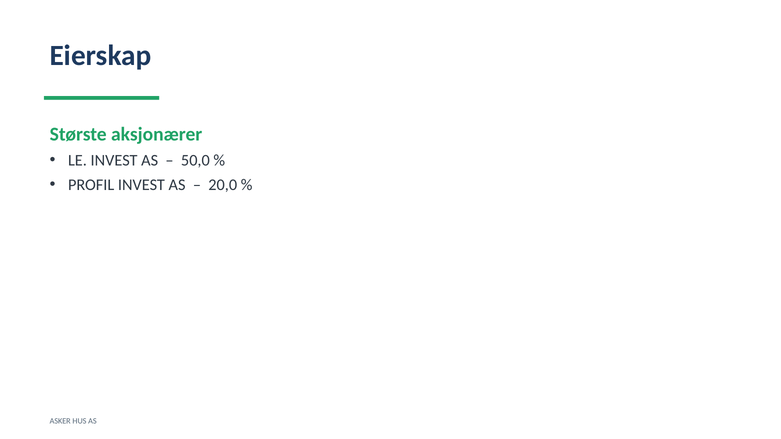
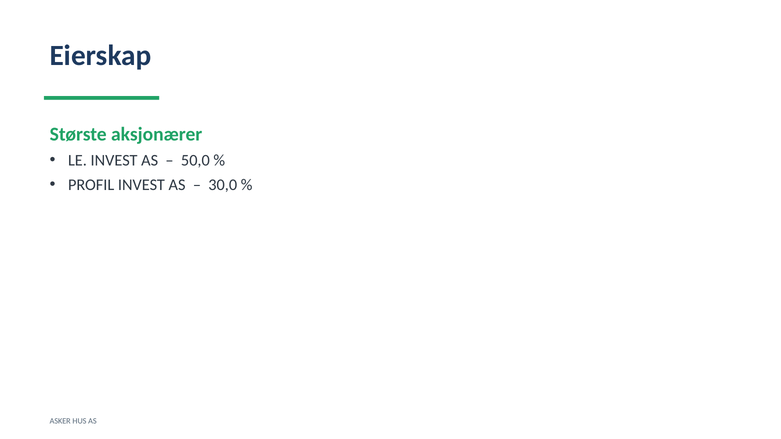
20,0: 20,0 -> 30,0
